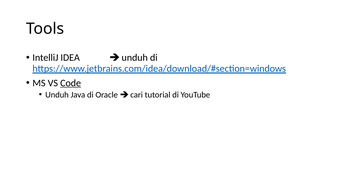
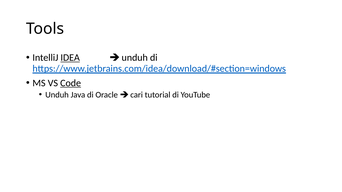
IDEA underline: none -> present
